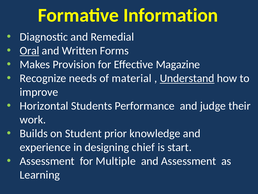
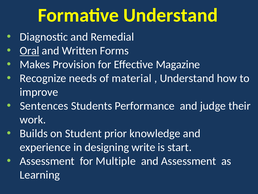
Formative Information: Information -> Understand
Understand at (187, 78) underline: present -> none
Horizontal: Horizontal -> Sentences
chief: chief -> write
